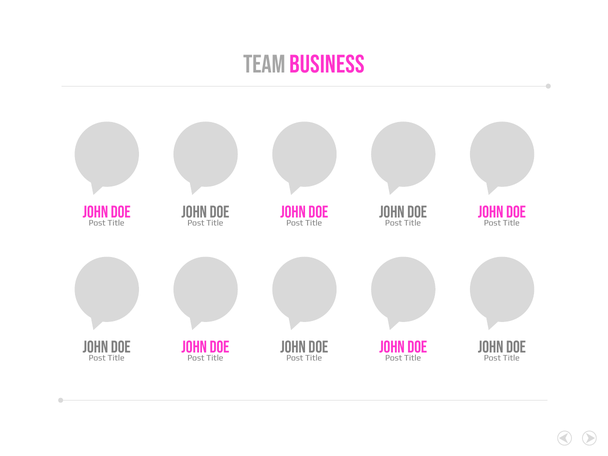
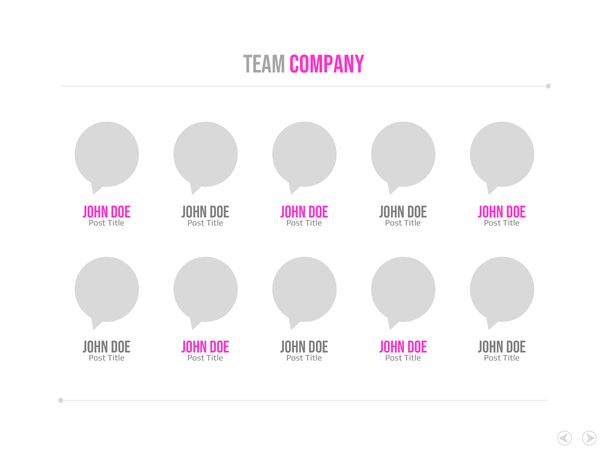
business: business -> company
